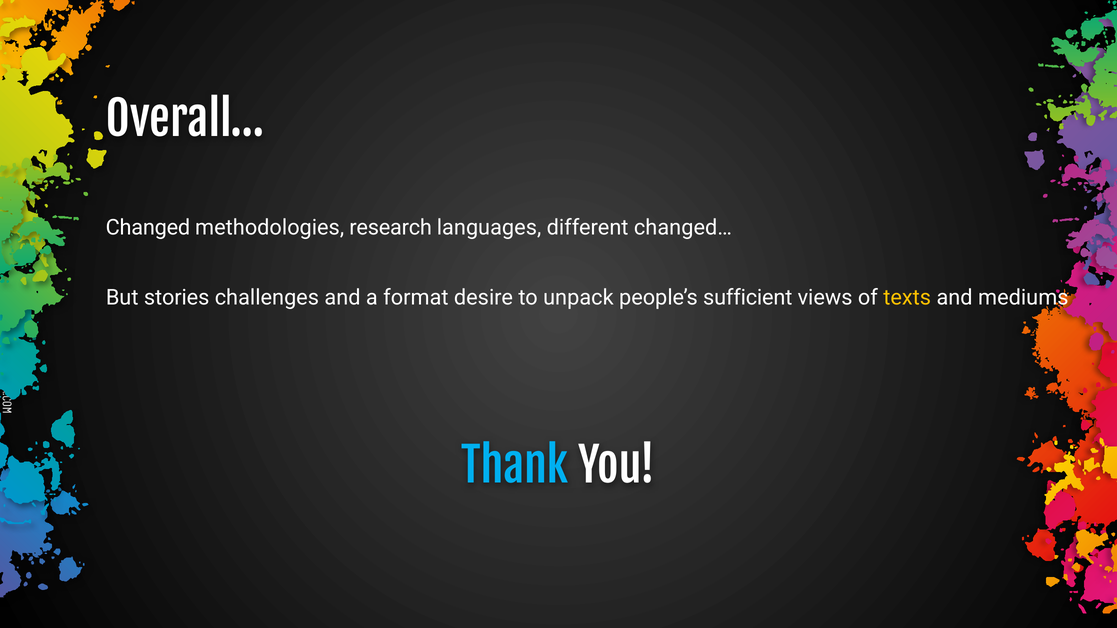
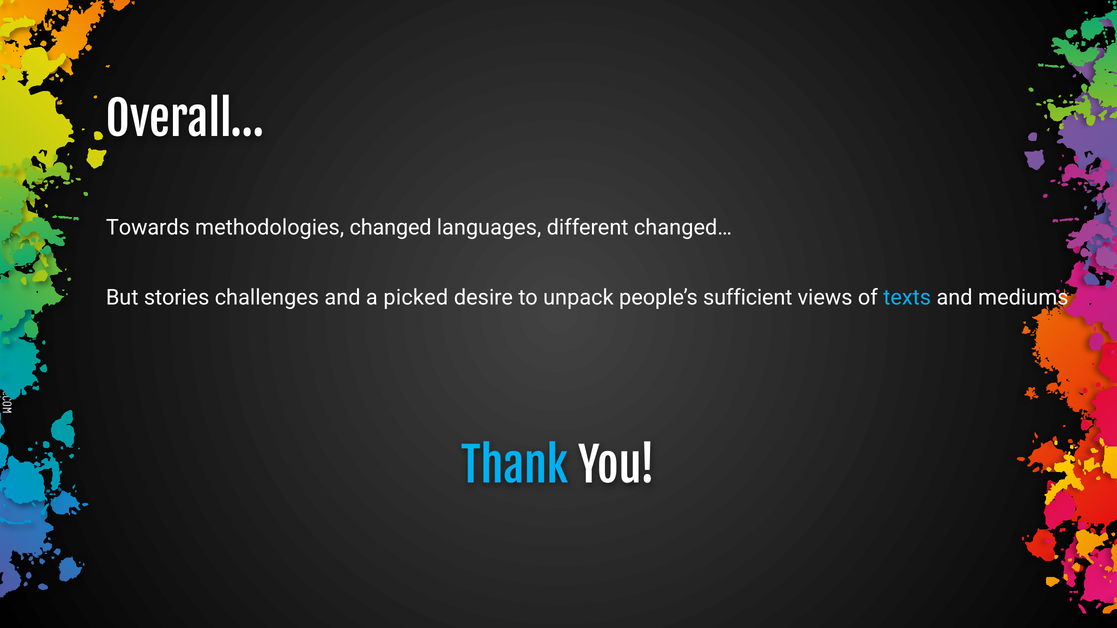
Changed: Changed -> Towards
research: research -> changed
format: format -> picked
texts colour: yellow -> light blue
